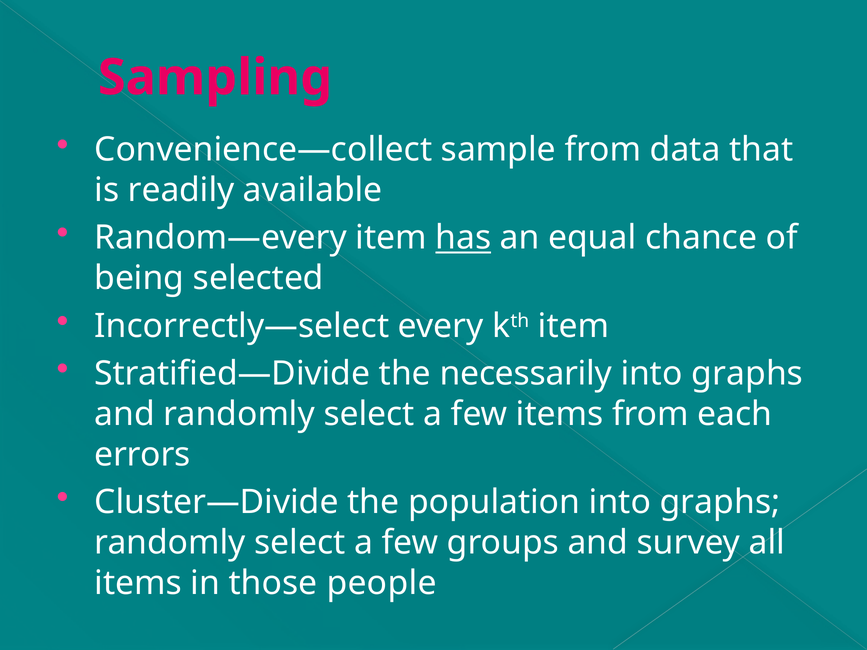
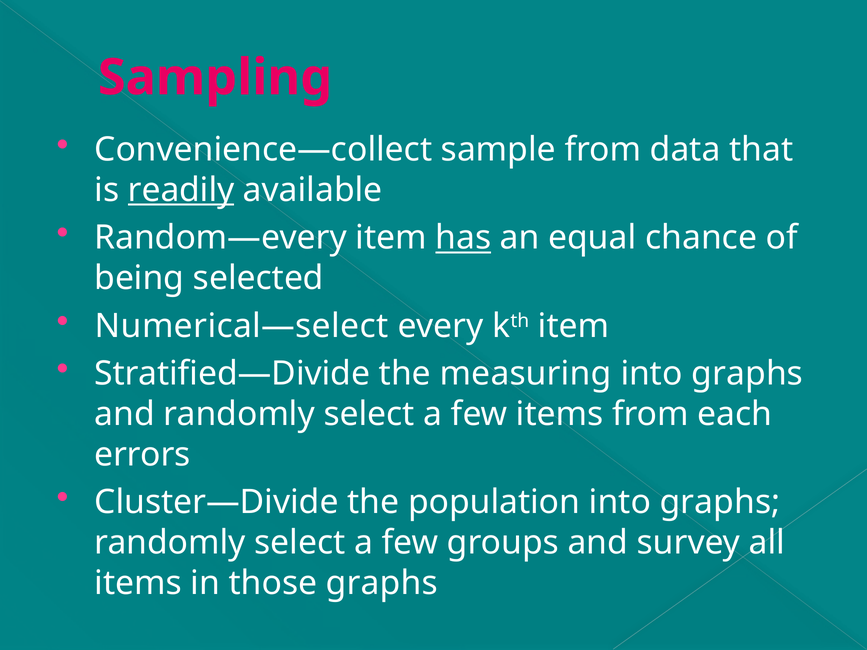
readily underline: none -> present
Incorrectly—select: Incorrectly—select -> Numerical—select
necessarily: necessarily -> measuring
those people: people -> graphs
